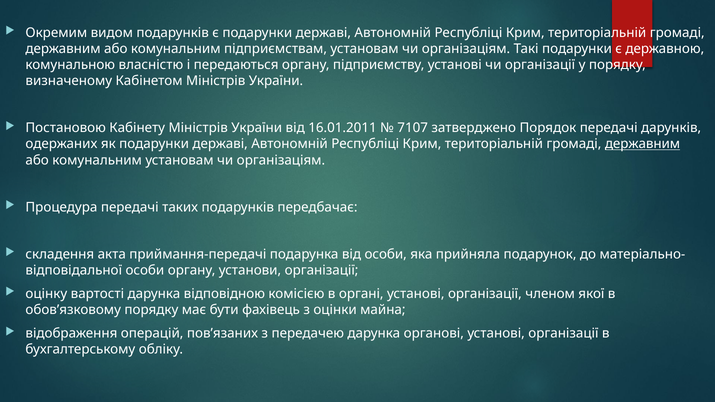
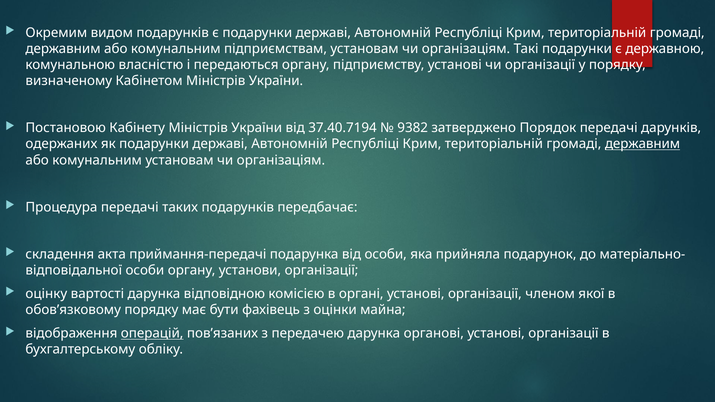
16.01.2011: 16.01.2011 -> 37.40.7194
7107: 7107 -> 9382
операцій underline: none -> present
